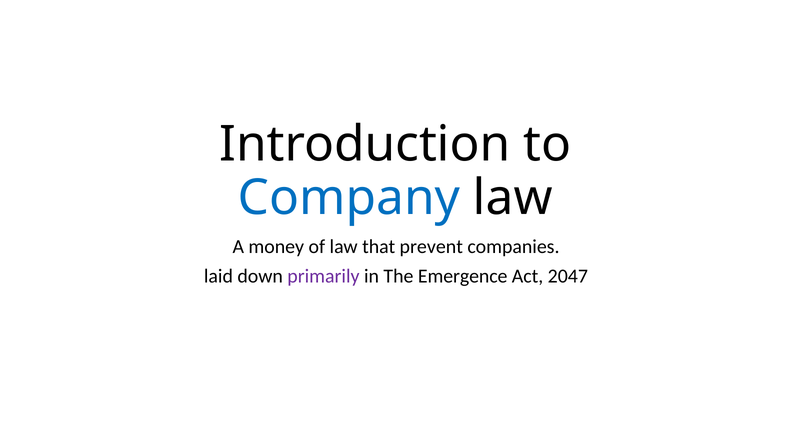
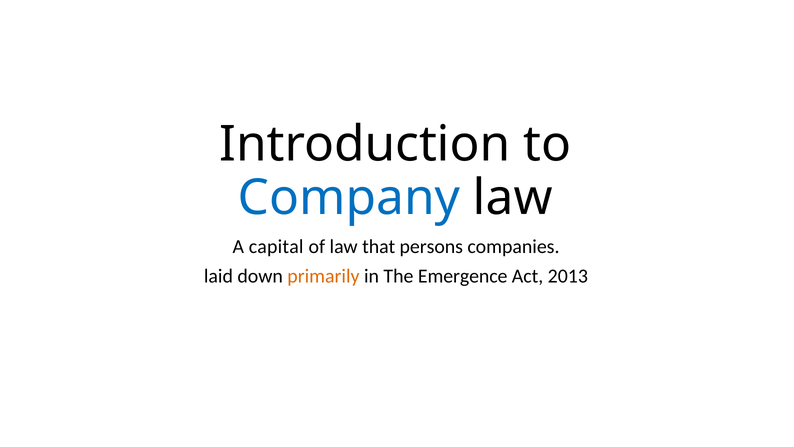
money: money -> capital
prevent: prevent -> persons
primarily colour: purple -> orange
2047: 2047 -> 2013
